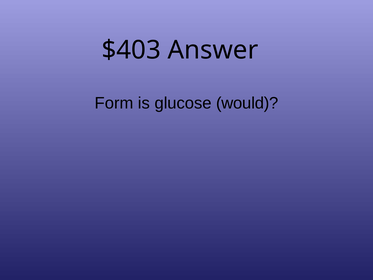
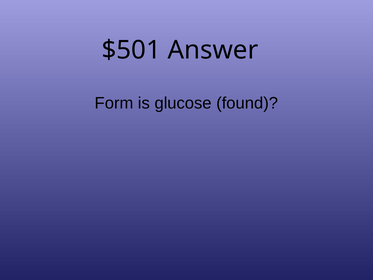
$403: $403 -> $501
would: would -> found
